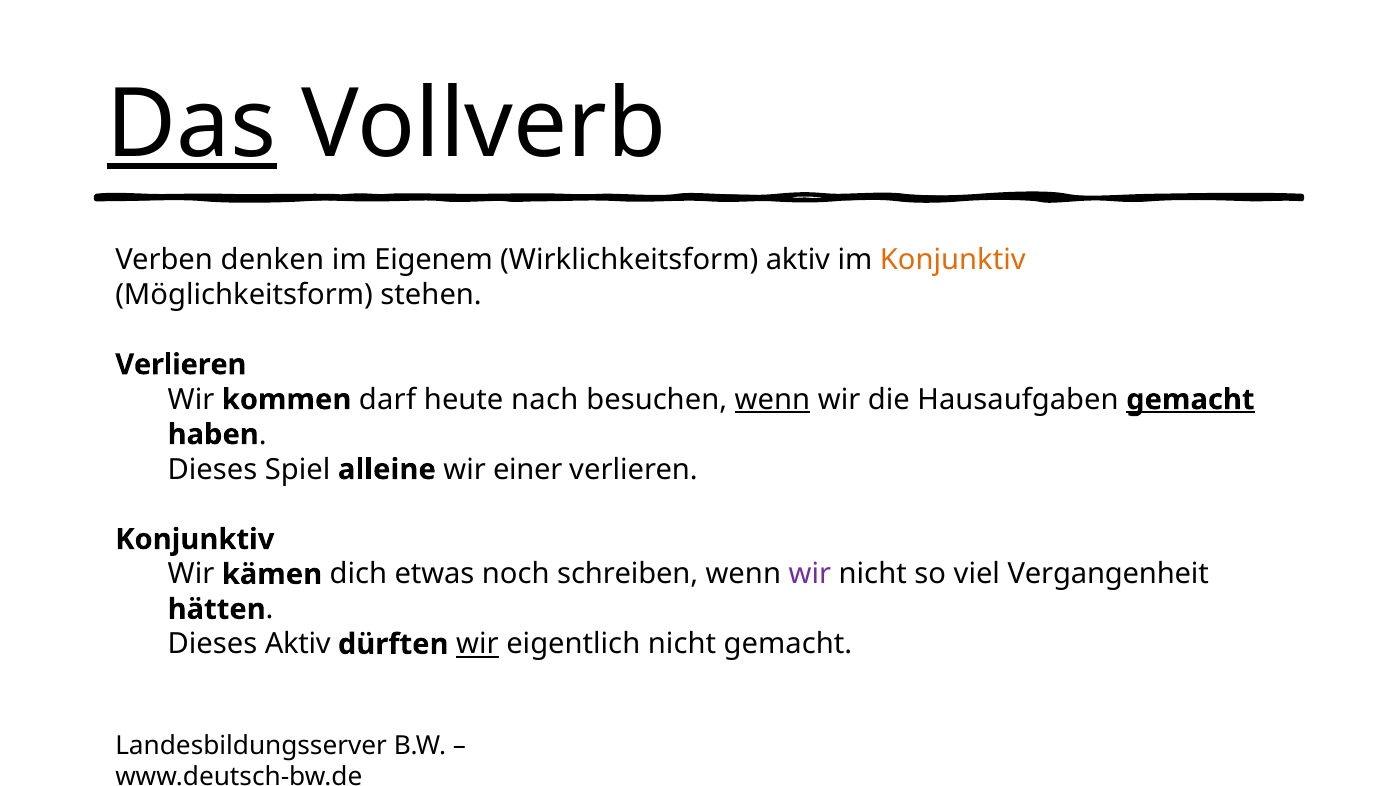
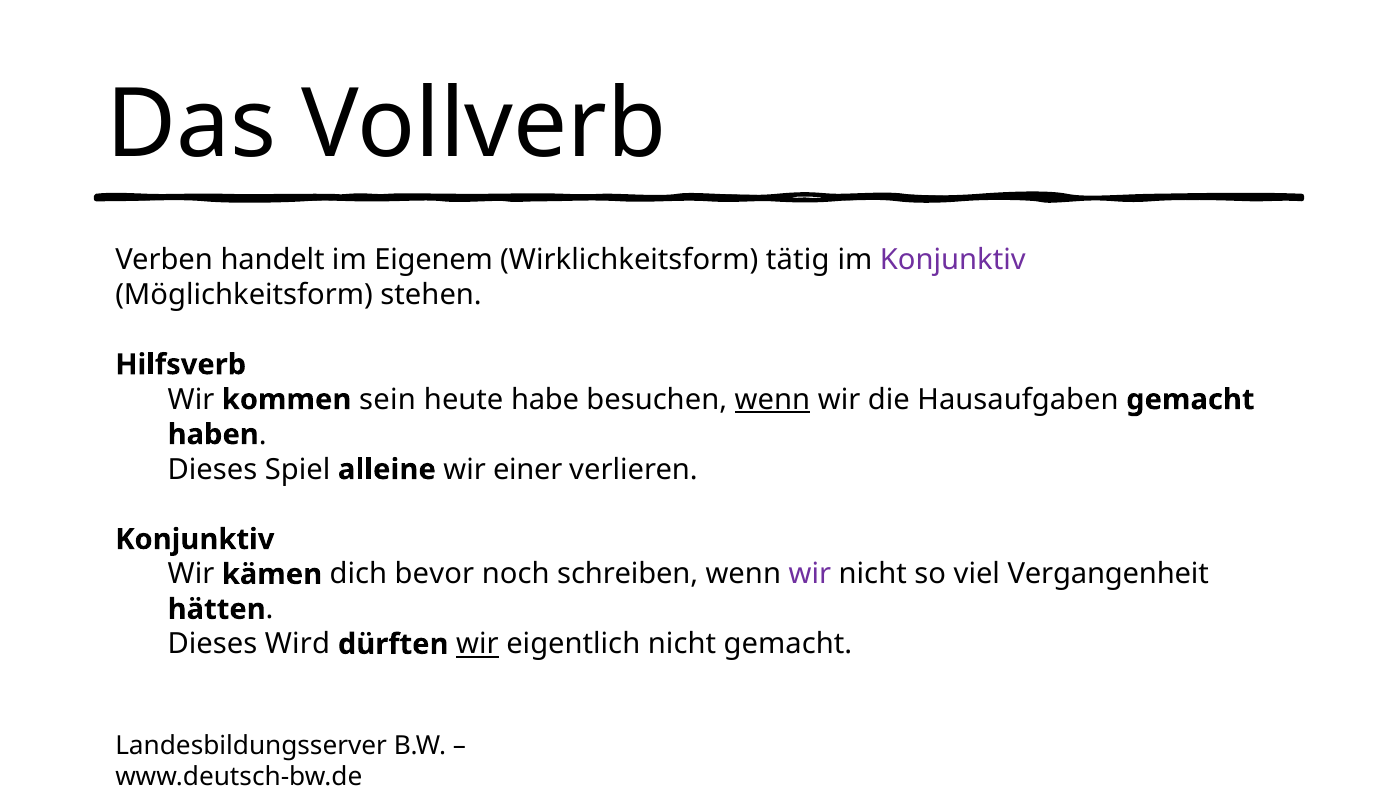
Das underline: present -> none
denken: denken -> handelt
Wirklichkeitsform aktiv: aktiv -> tätig
Konjunktiv at (953, 260) colour: orange -> purple
Verlieren at (181, 365): Verlieren -> Hilfsverb
darf: darf -> sein
nach: nach -> habe
gemacht at (1190, 400) underline: present -> none
etwas: etwas -> bevor
Dieses Aktiv: Aktiv -> Wird
